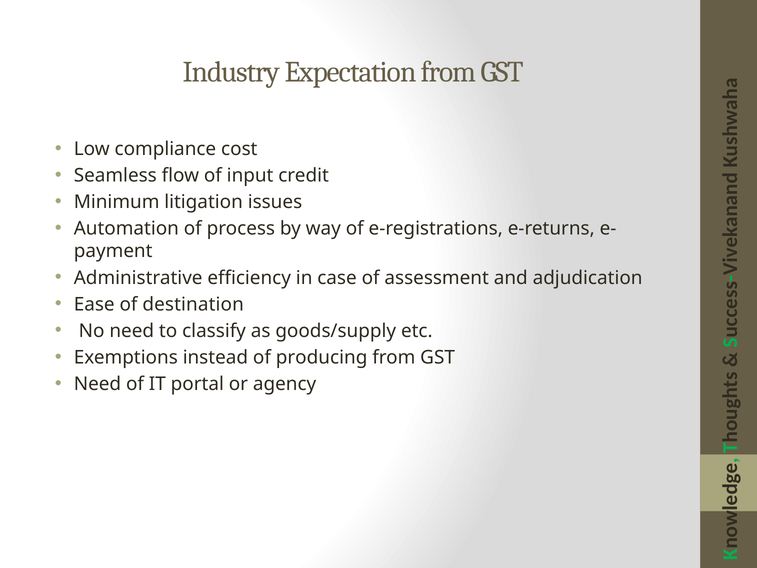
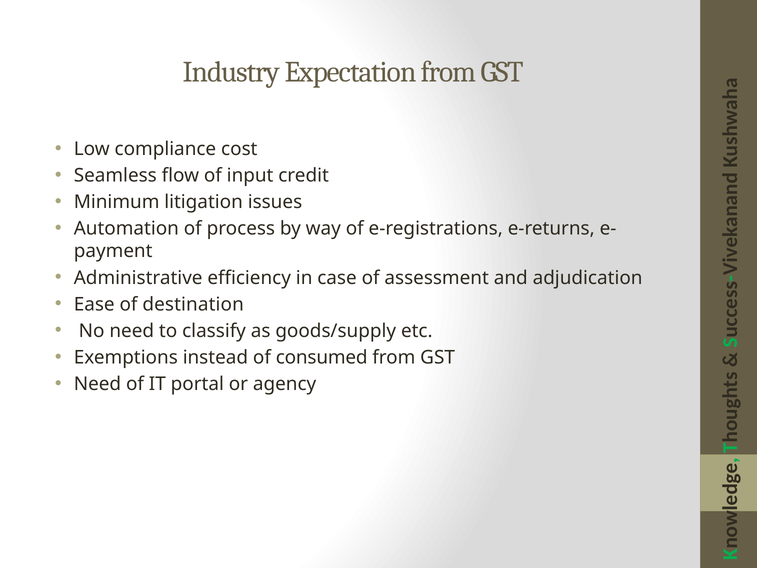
producing: producing -> consumed
